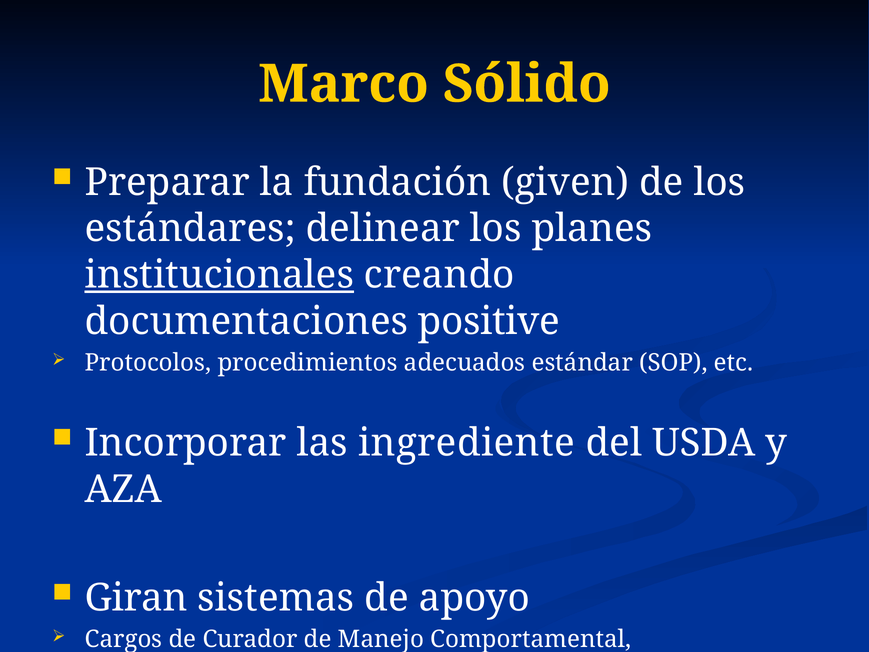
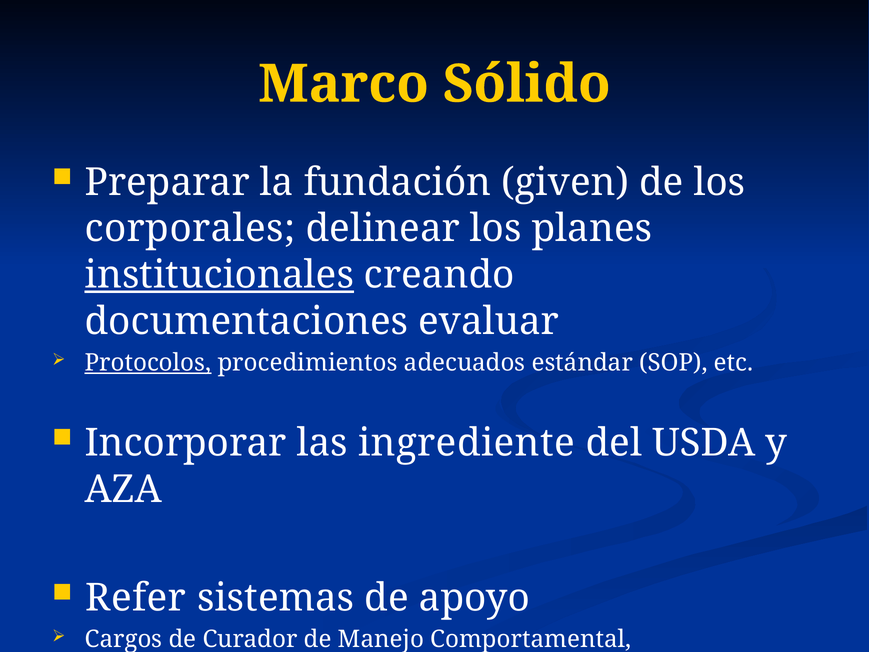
estándares: estándares -> corporales
positive: positive -> evaluar
Protocolos underline: none -> present
Giran: Giran -> Refer
